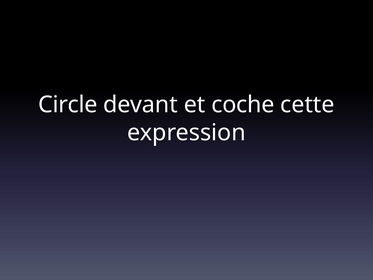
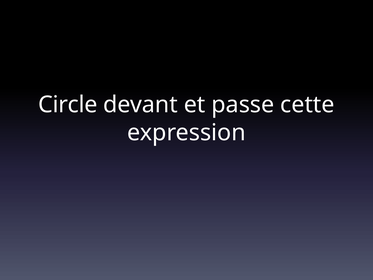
coche: coche -> passe
